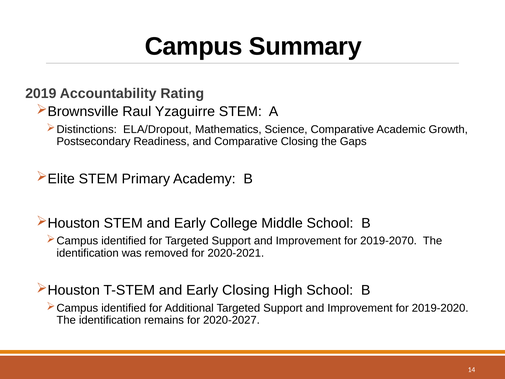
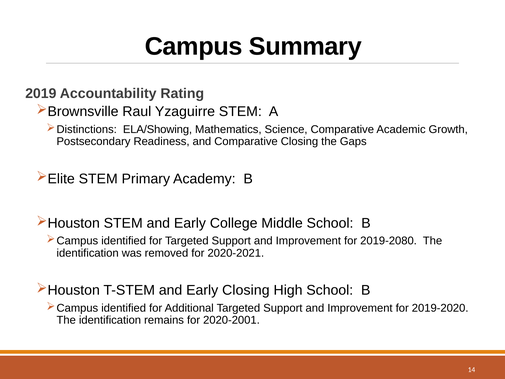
ELA/Dropout: ELA/Dropout -> ELA/Showing
2019-2070: 2019-2070 -> 2019-2080
2020-2027: 2020-2027 -> 2020-2001
